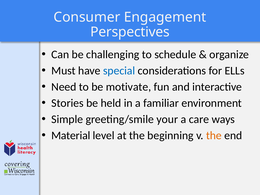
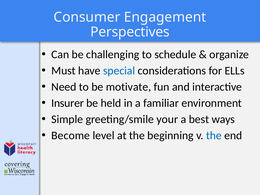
Stories: Stories -> Insurer
care: care -> best
Material: Material -> Become
the at (214, 136) colour: orange -> blue
